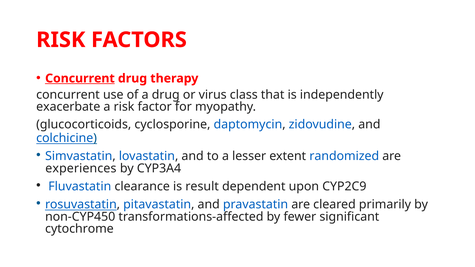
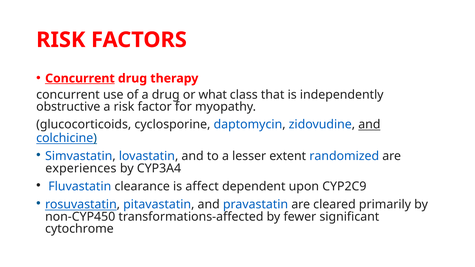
virus: virus -> what
exacerbate: exacerbate -> obstructive
and at (369, 125) underline: none -> present
result: result -> affect
